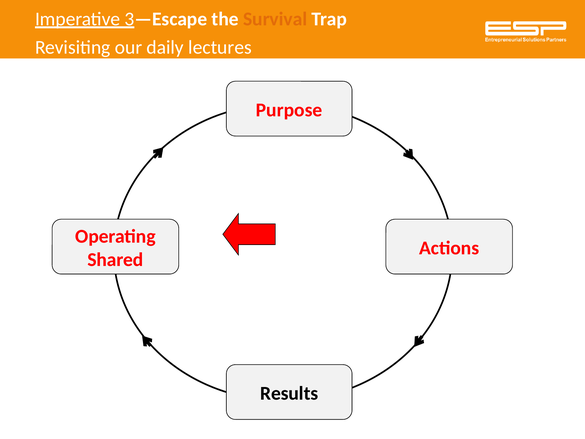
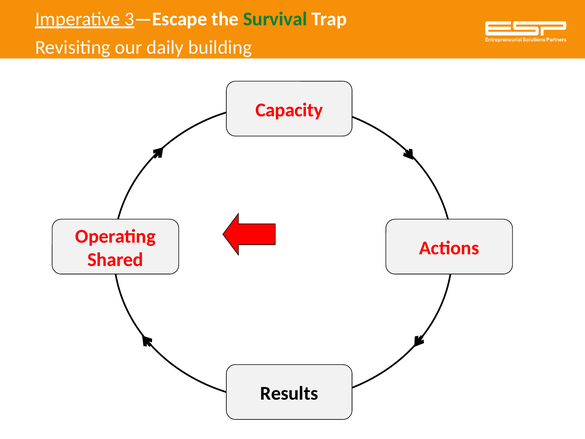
Survival colour: orange -> green
lectures: lectures -> building
Purpose: Purpose -> Capacity
